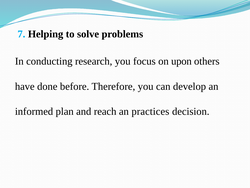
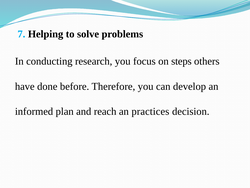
upon: upon -> steps
